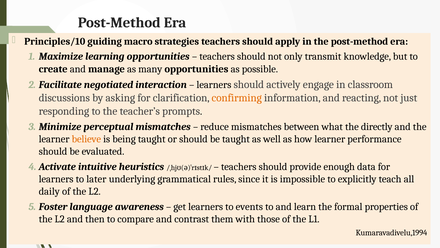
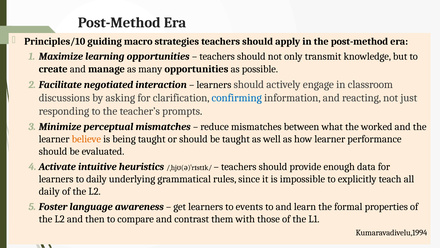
confirming colour: orange -> blue
directly: directly -> worked
to later: later -> daily
